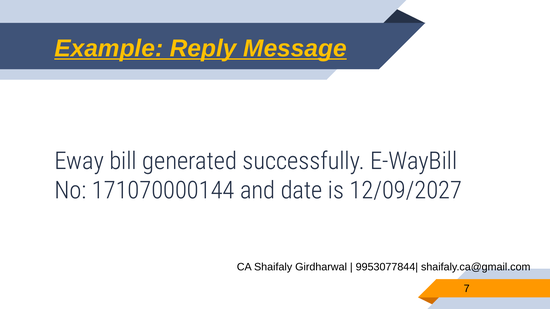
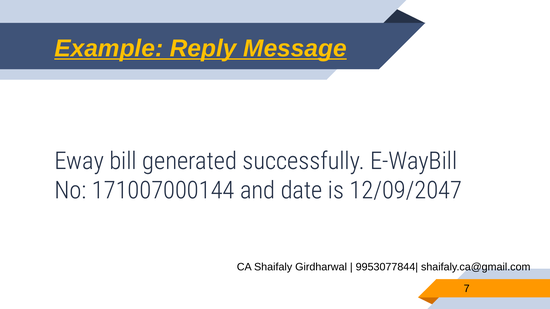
171070000144: 171070000144 -> 171007000144
12/09/2027: 12/09/2027 -> 12/09/2047
